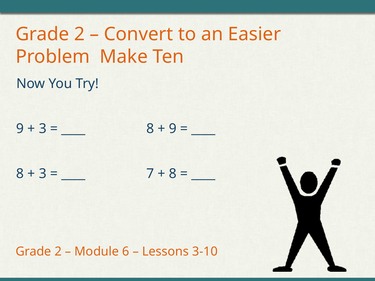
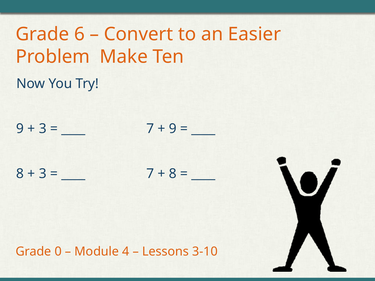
2 at (79, 34): 2 -> 6
8 at (150, 129): 8 -> 7
2 at (58, 252): 2 -> 0
6: 6 -> 4
